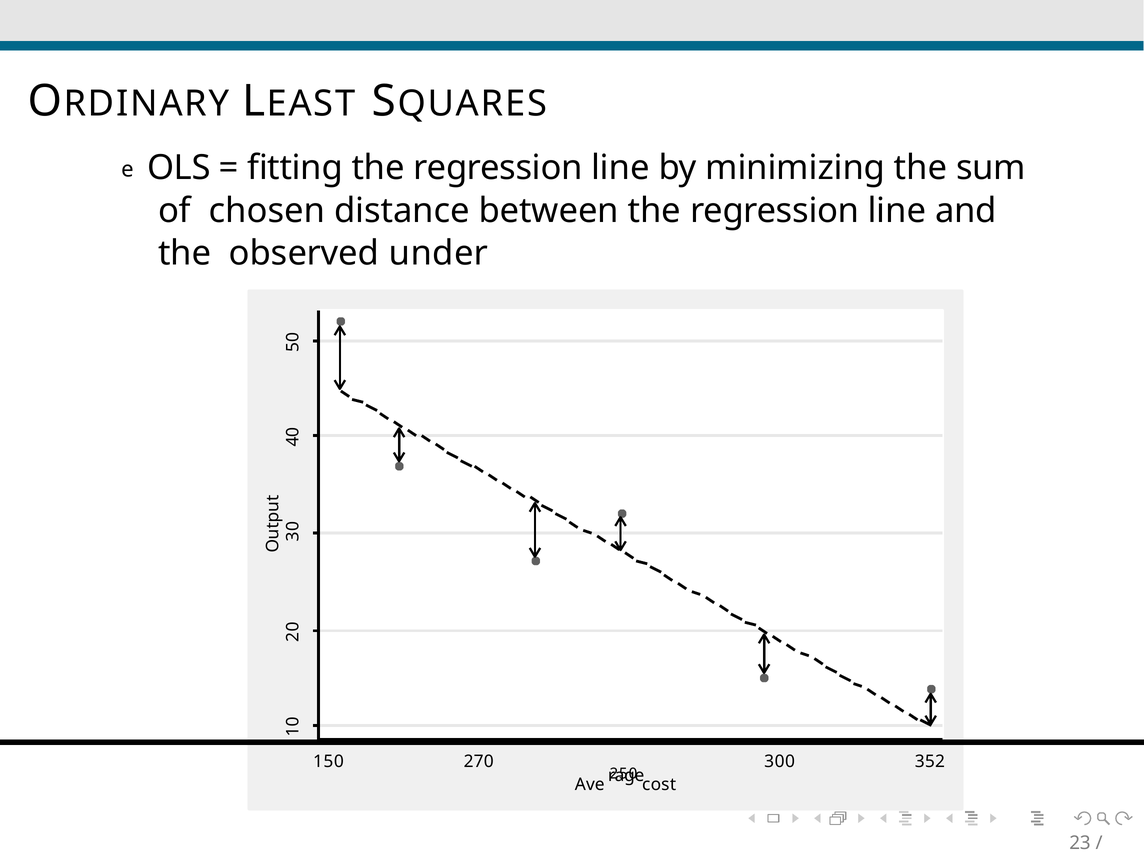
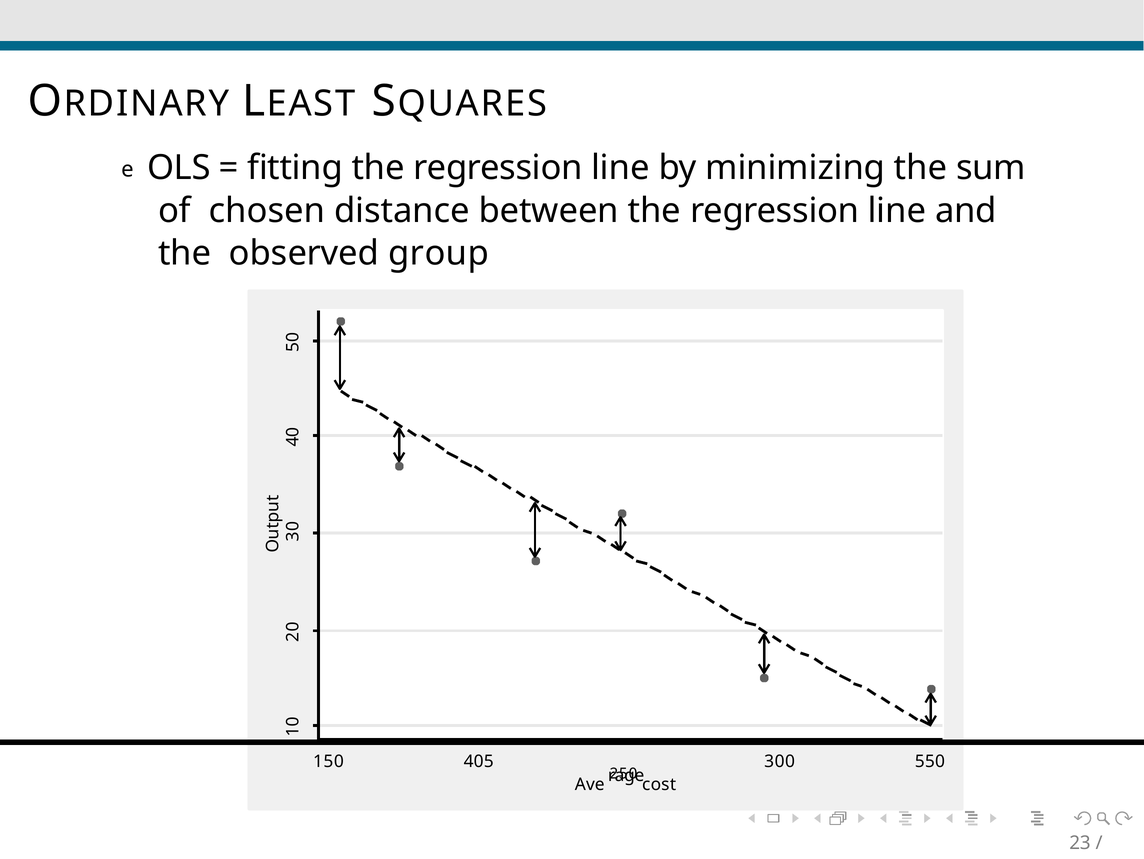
under: under -> group
270: 270 -> 405
352: 352 -> 550
